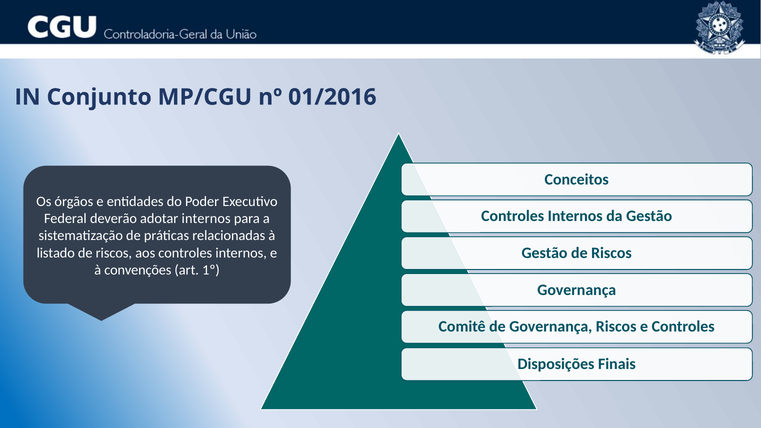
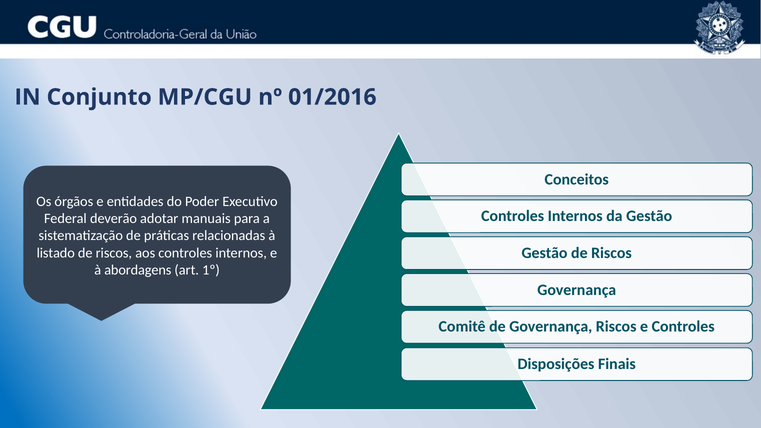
adotar internos: internos -> manuais
convenções: convenções -> abordagens
